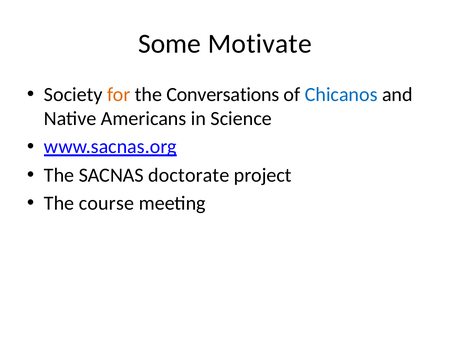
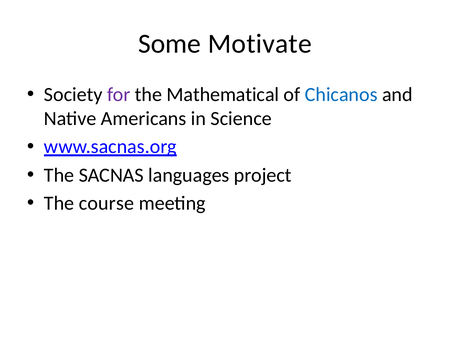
for colour: orange -> purple
Conversations: Conversations -> Mathematical
doctorate: doctorate -> languages
